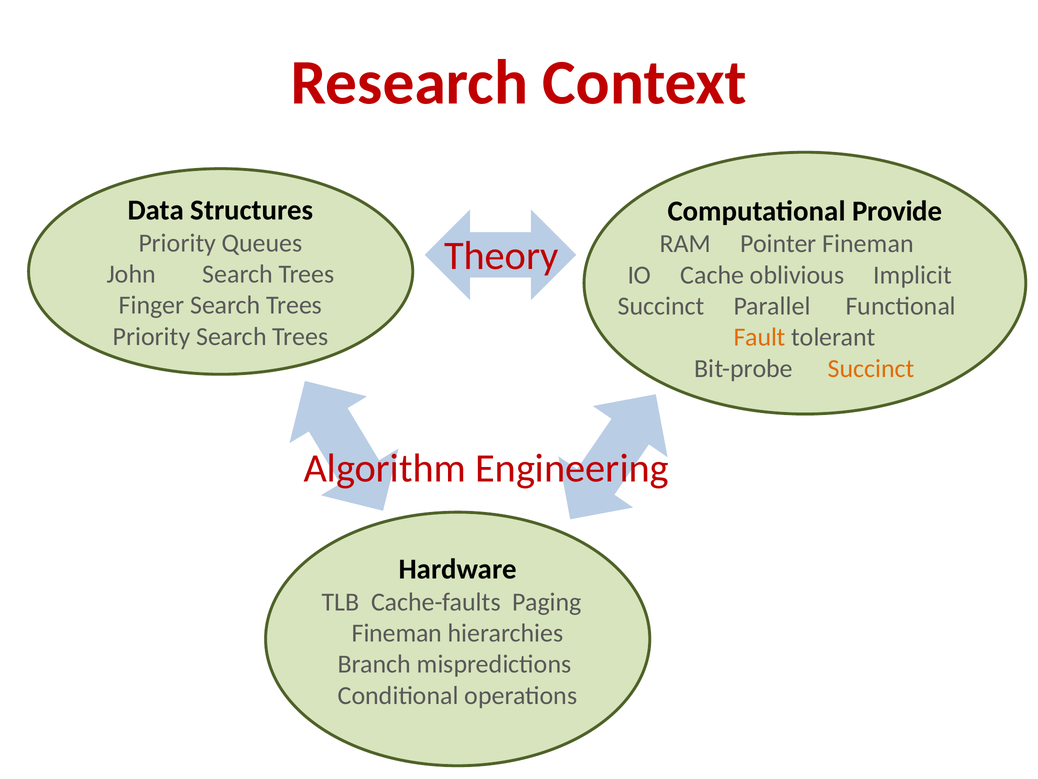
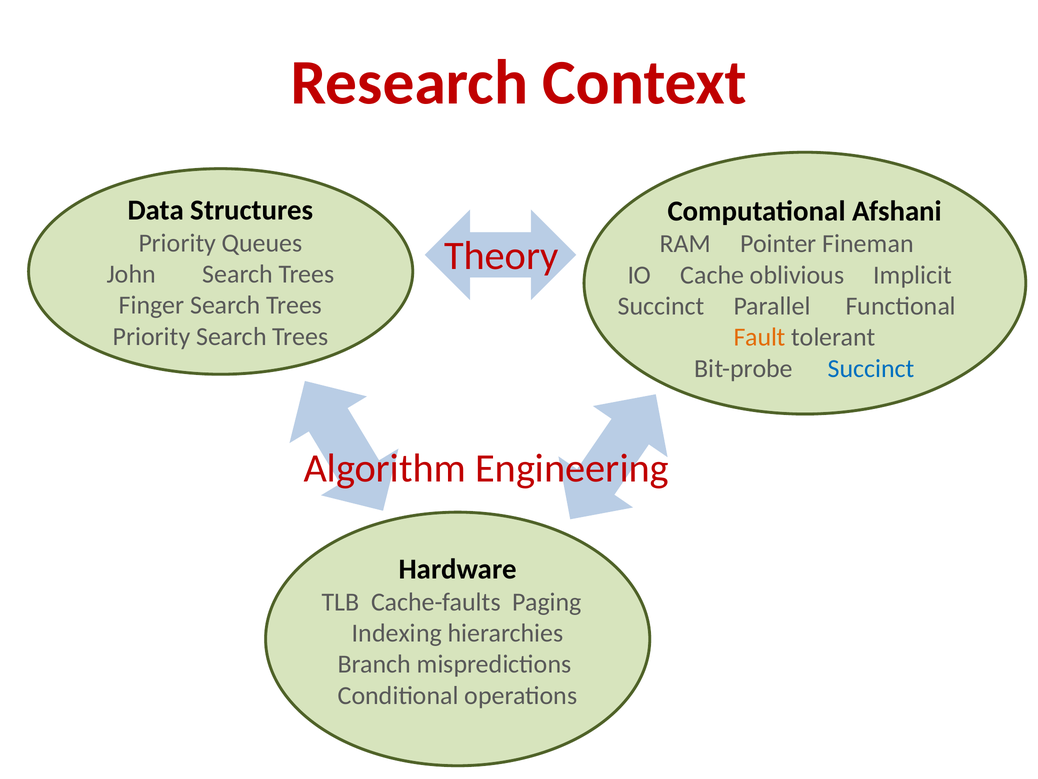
Provide: Provide -> Afshani
Succinct at (871, 368) colour: orange -> blue
Fineman at (397, 633): Fineman -> Indexing
